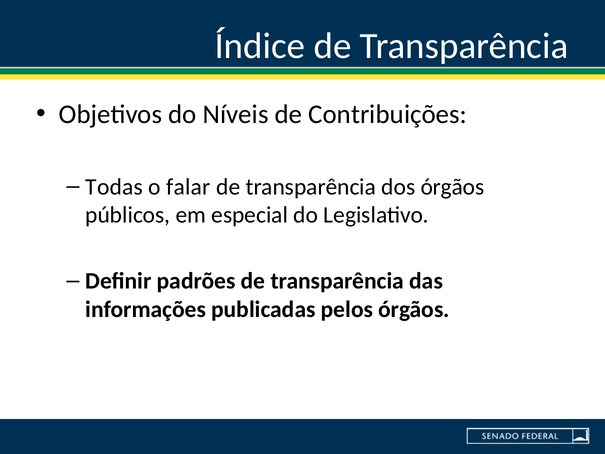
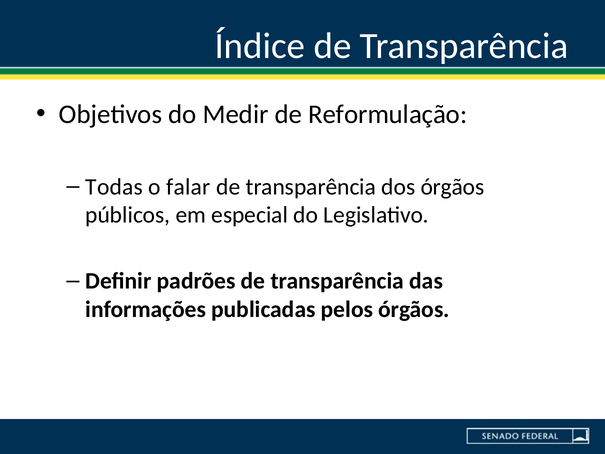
Níveis: Níveis -> Medir
Contribuições: Contribuições -> Reformulação
